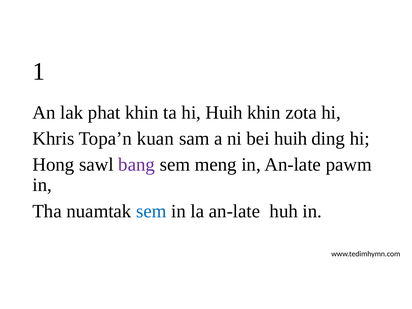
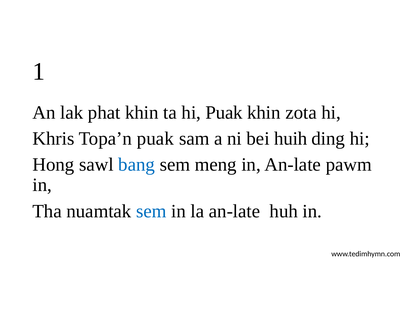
hi Huih: Huih -> Puak
Topa’n kuan: kuan -> puak
bang colour: purple -> blue
